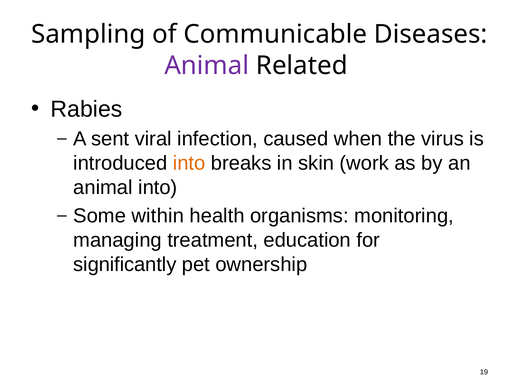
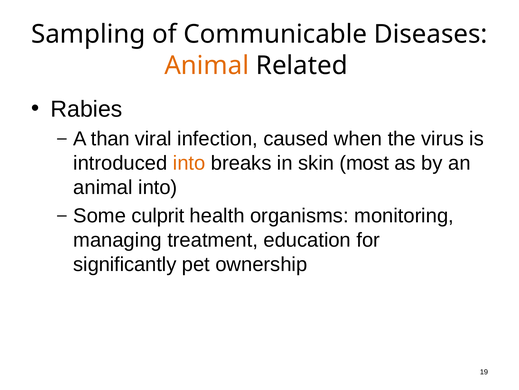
Animal at (207, 65) colour: purple -> orange
sent: sent -> than
work: work -> most
within: within -> culprit
